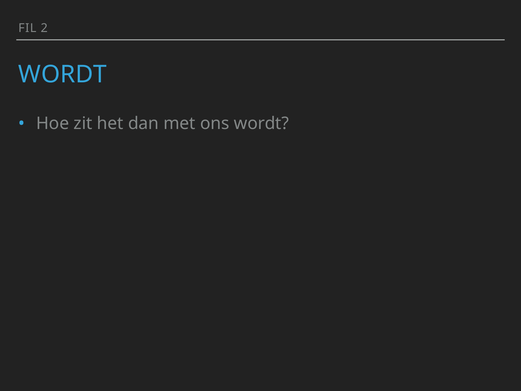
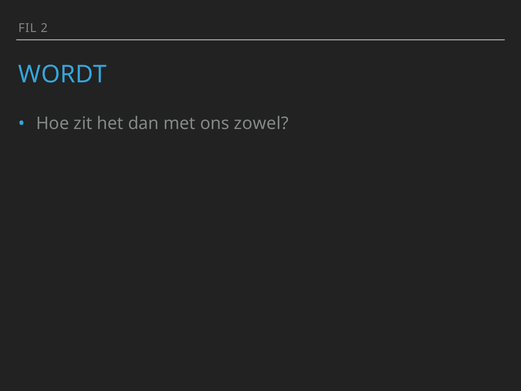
ons wordt: wordt -> zowel
